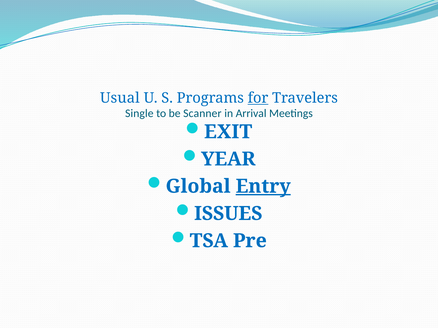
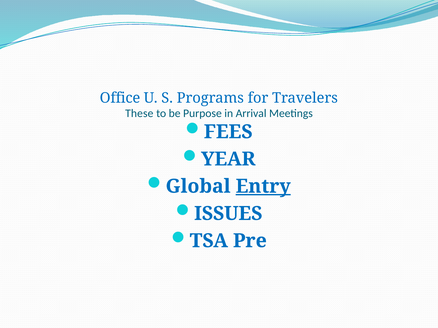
Usual: Usual -> Office
for underline: present -> none
Single: Single -> These
Scanner: Scanner -> Purpose
EXIT: EXIT -> FEES
